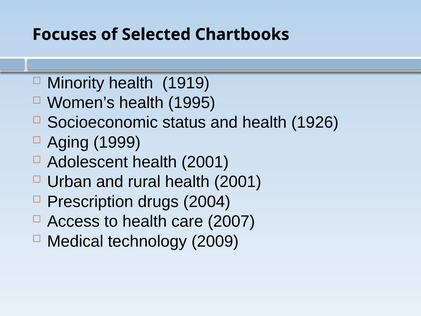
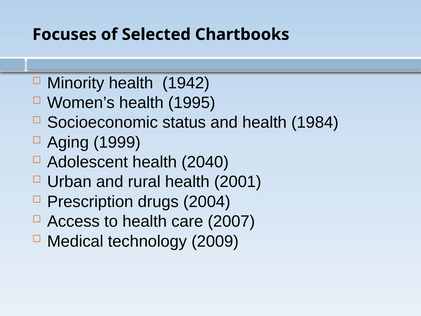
1919: 1919 -> 1942
1926: 1926 -> 1984
Adolescent health 2001: 2001 -> 2040
